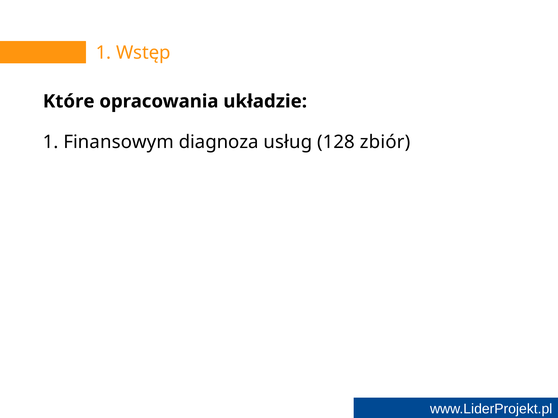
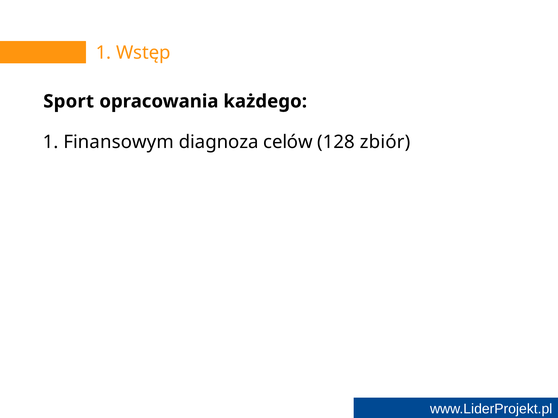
Które: Które -> Sport
układzie: układzie -> każdego
usług: usług -> celów
